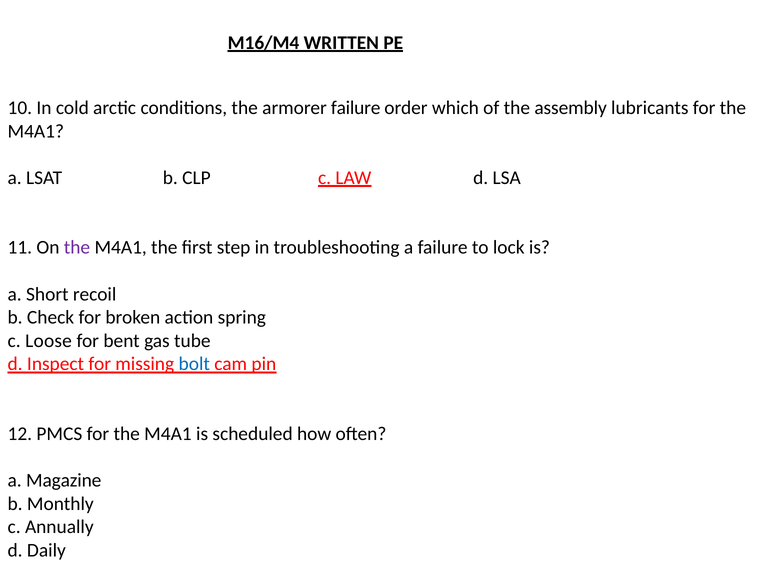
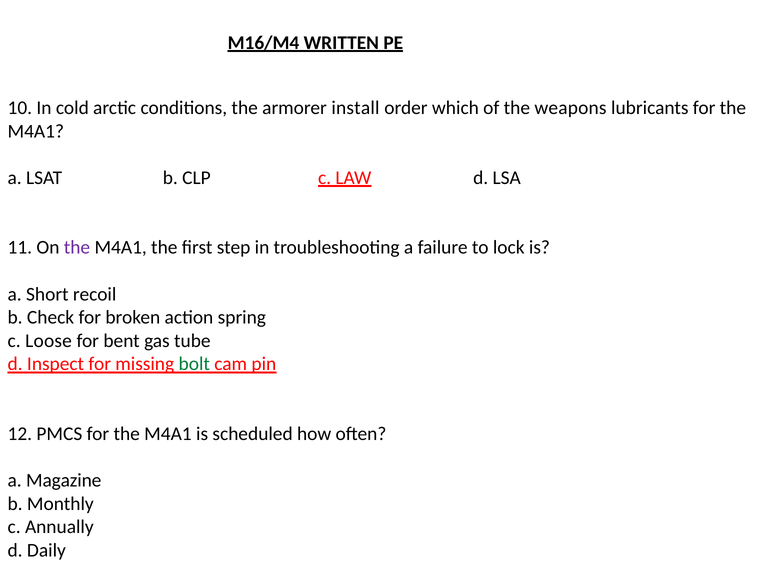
armorer failure: failure -> install
assembly: assembly -> weapons
bolt colour: blue -> green
